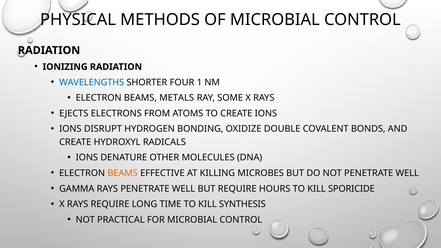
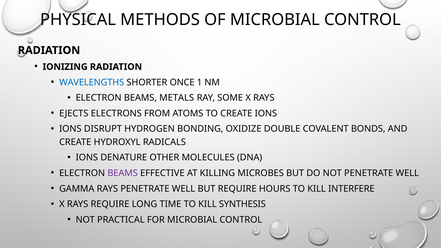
FOUR: FOUR -> ONCE
BEAMS at (123, 173) colour: orange -> purple
SPORICIDE: SPORICIDE -> INTERFERE
